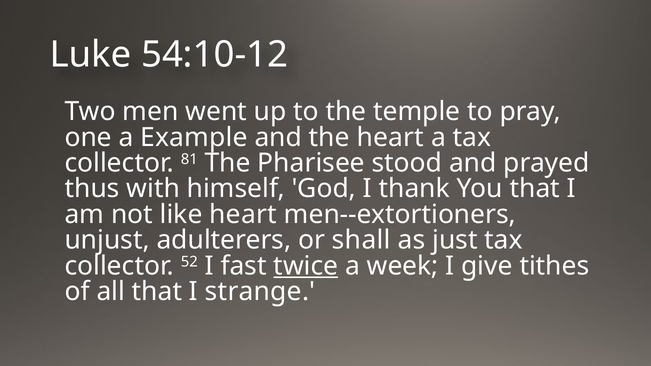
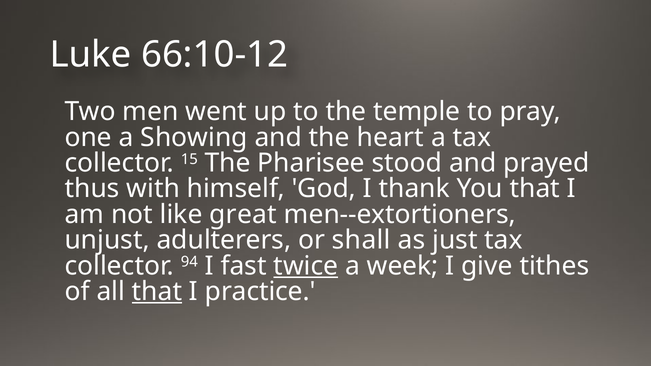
54:10-12: 54:10-12 -> 66:10-12
Example: Example -> Showing
81: 81 -> 15
like heart: heart -> great
52: 52 -> 94
that at (157, 292) underline: none -> present
strange: strange -> practice
